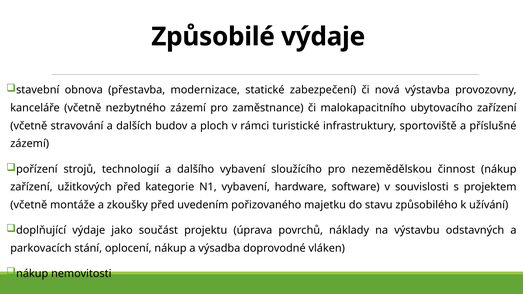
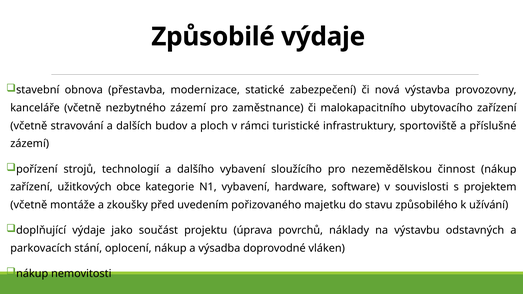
užitkových před: před -> obce
